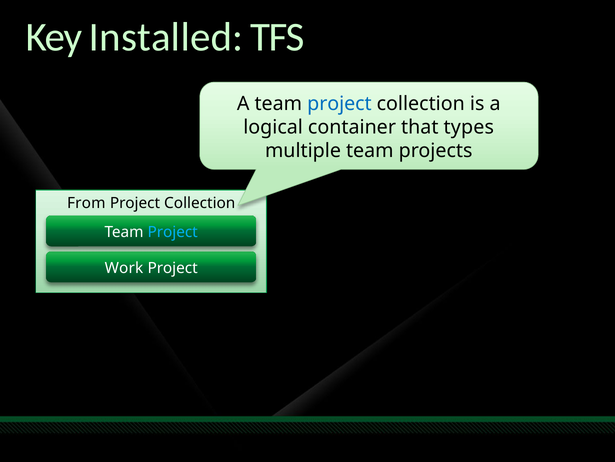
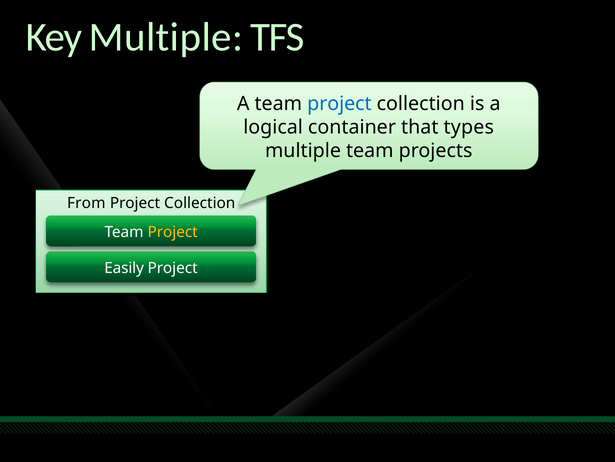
Key Installed: Installed -> Multiple
Project at (173, 232) colour: light blue -> yellow
Work: Work -> Easily
